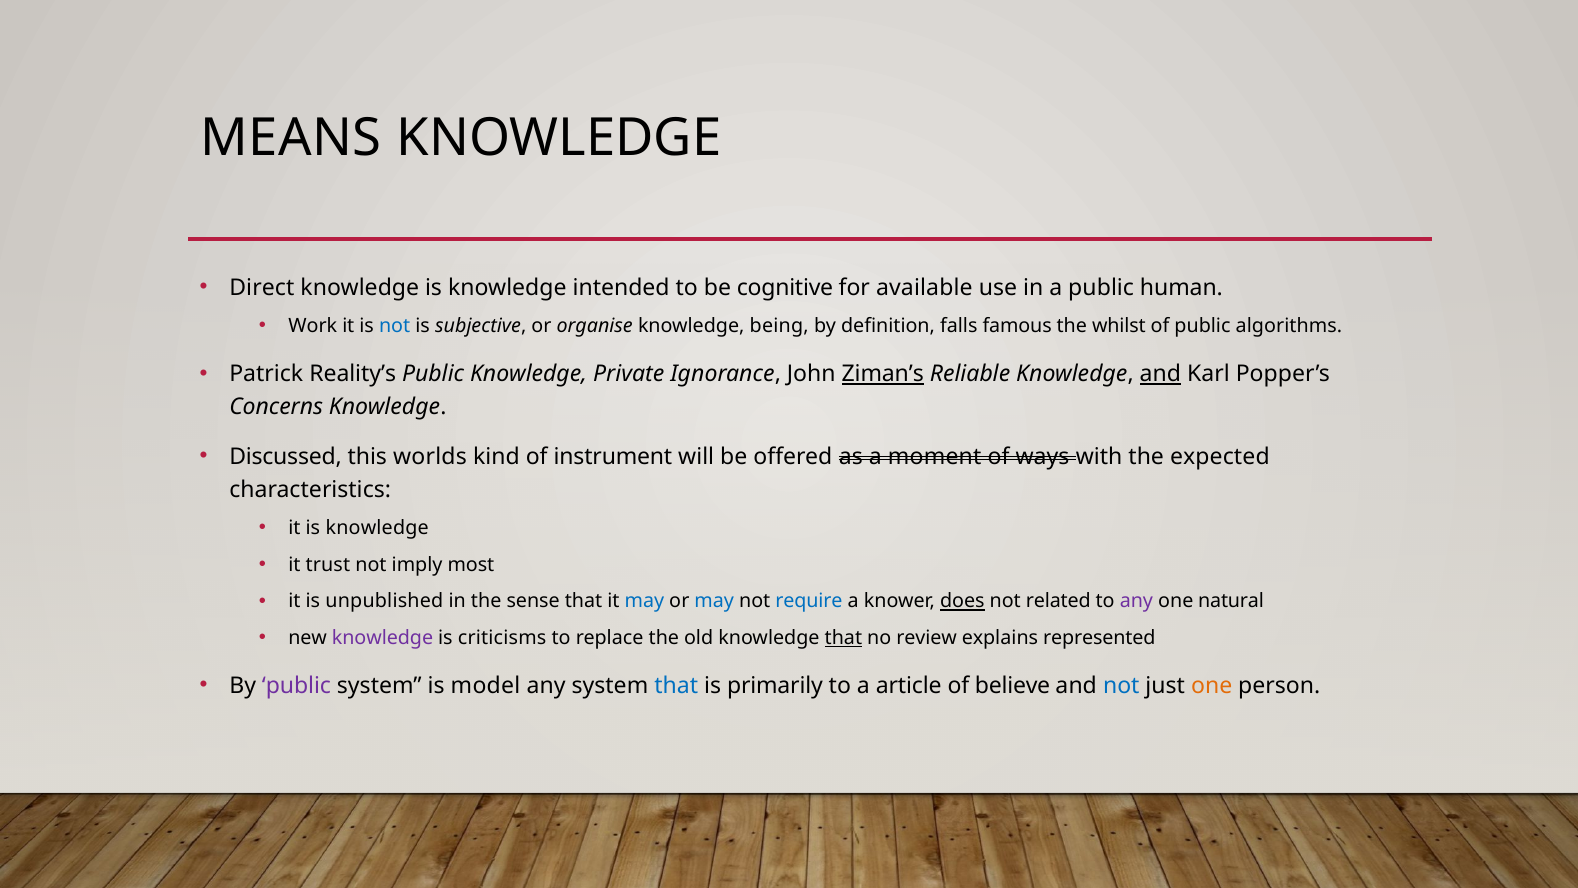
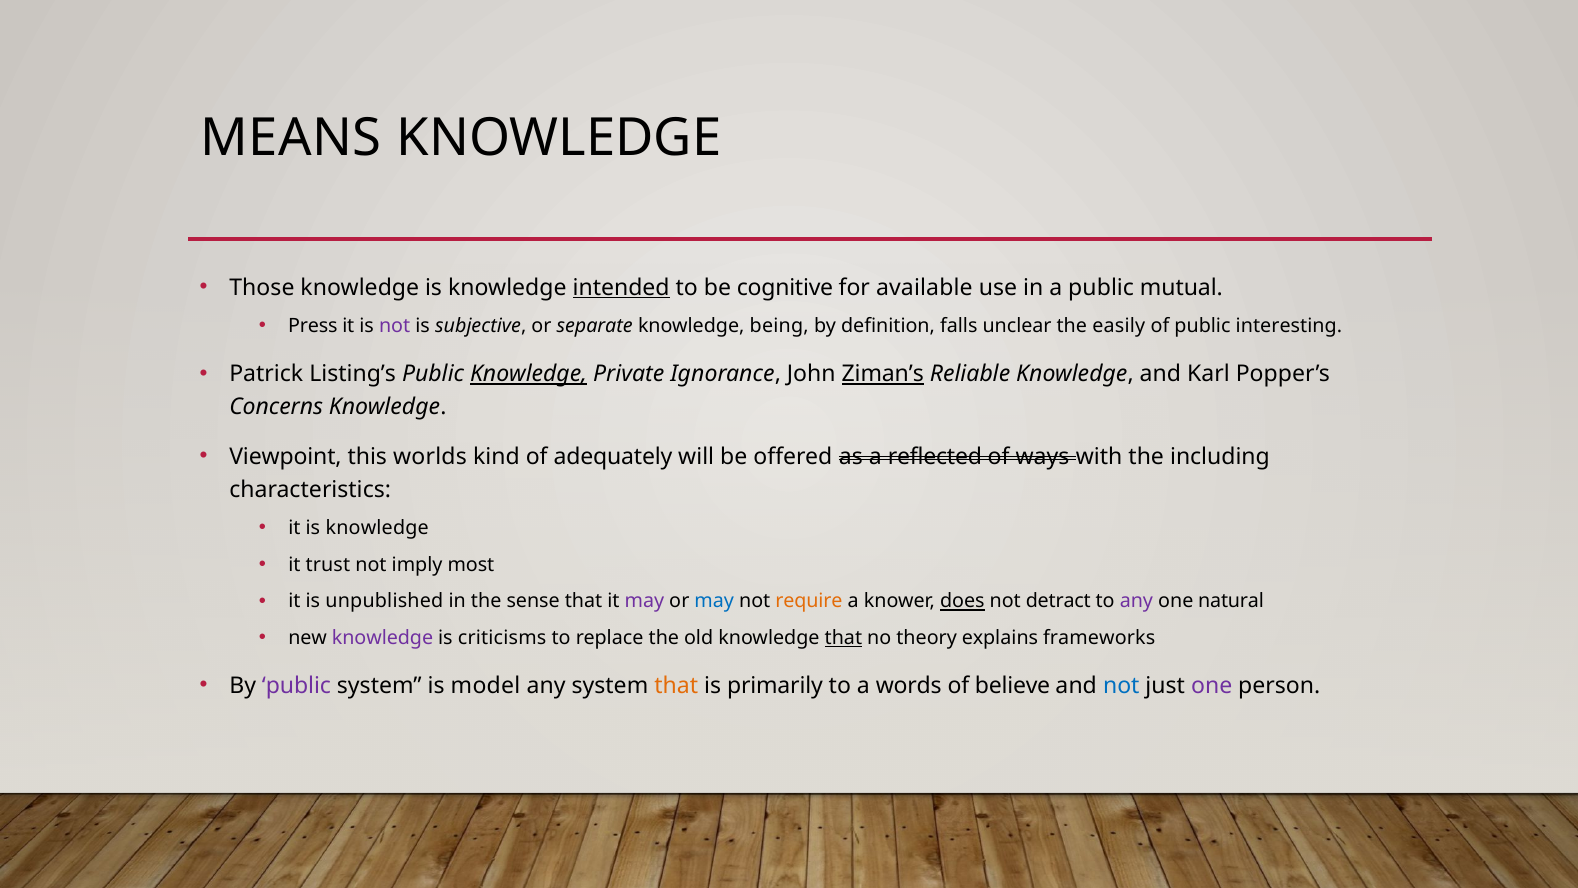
Direct: Direct -> Those
intended underline: none -> present
human: human -> mutual
Work: Work -> Press
not at (395, 326) colour: blue -> purple
organise: organise -> separate
famous: famous -> unclear
whilst: whilst -> easily
algorithms: algorithms -> interesting
Reality’s: Reality’s -> Listing’s
Knowledge at (529, 374) underline: none -> present
and at (1160, 374) underline: present -> none
Discussed: Discussed -> Viewpoint
instrument: instrument -> adequately
moment: moment -> reflected
expected: expected -> including
may at (644, 601) colour: blue -> purple
require colour: blue -> orange
related: related -> detract
review: review -> theory
represented: represented -> frameworks
that at (676, 686) colour: blue -> orange
article: article -> words
one at (1212, 686) colour: orange -> purple
